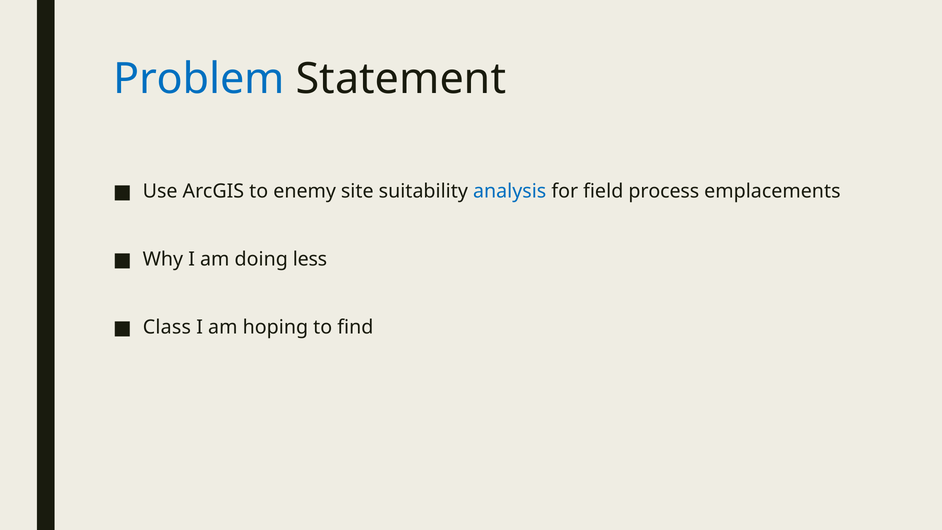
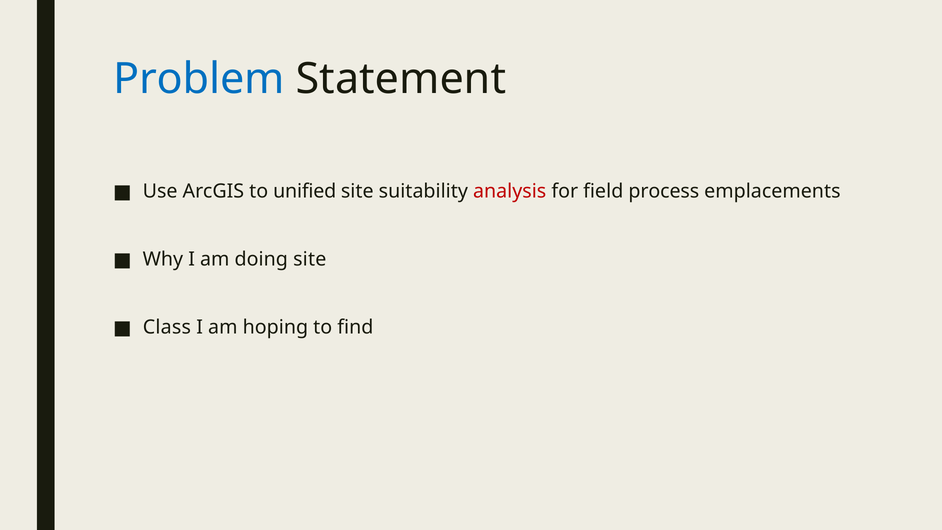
enemy: enemy -> unified
analysis colour: blue -> red
doing less: less -> site
